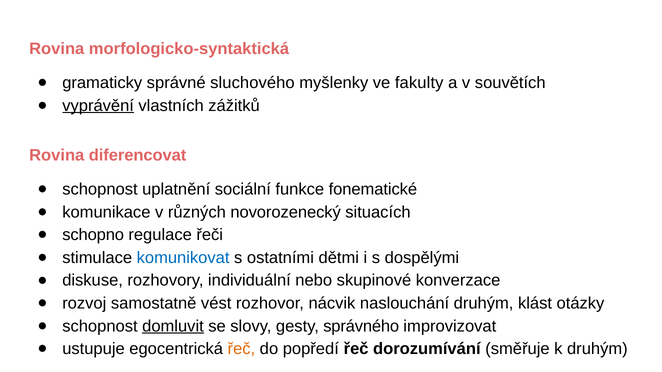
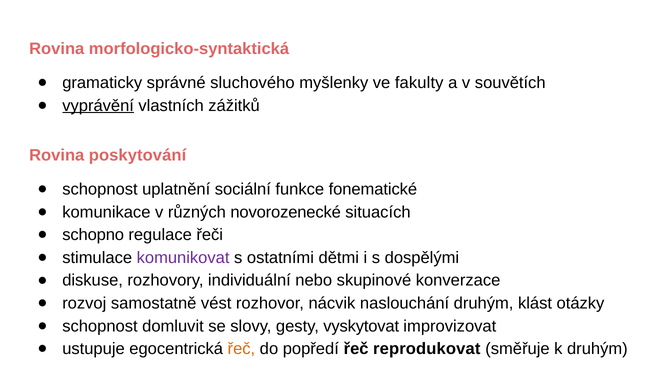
diferencovat: diferencovat -> poskytování
novorozenecký: novorozenecký -> novorozenecké
komunikovat colour: blue -> purple
domluvit underline: present -> none
správného: správného -> vyskytovat
dorozumívání: dorozumívání -> reprodukovat
